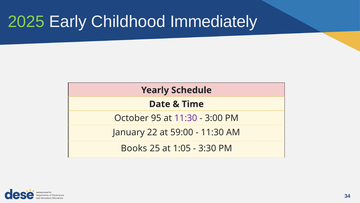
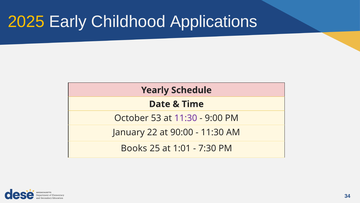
2025 colour: light green -> yellow
Immediately: Immediately -> Applications
95: 95 -> 53
3:00: 3:00 -> 9:00
59:00: 59:00 -> 90:00
1:05: 1:05 -> 1:01
3:30: 3:30 -> 7:30
